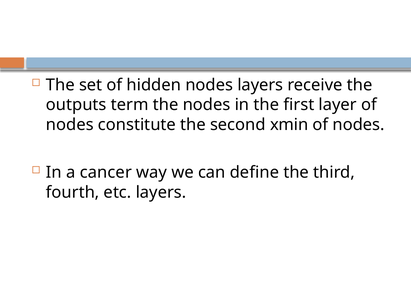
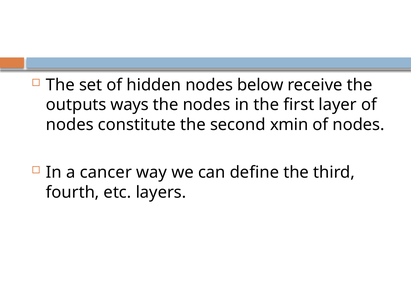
nodes layers: layers -> below
term: term -> ways
